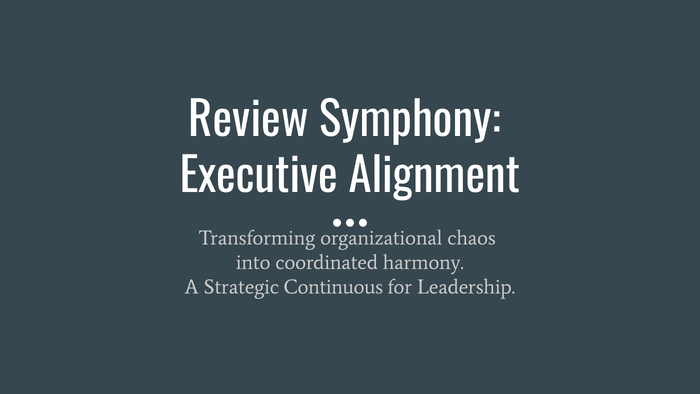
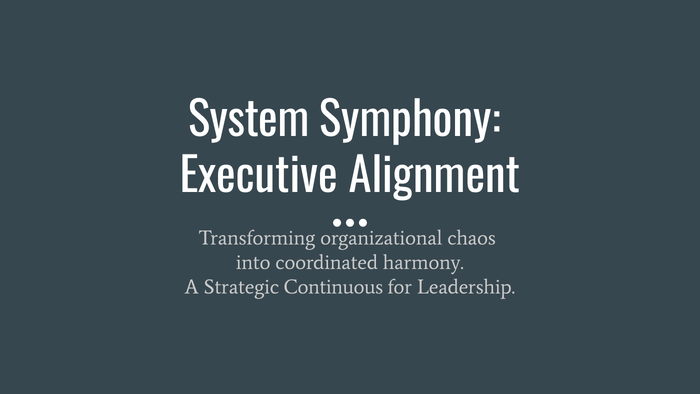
Review: Review -> System
